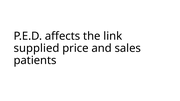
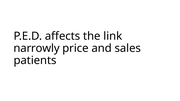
supplied: supplied -> narrowly
